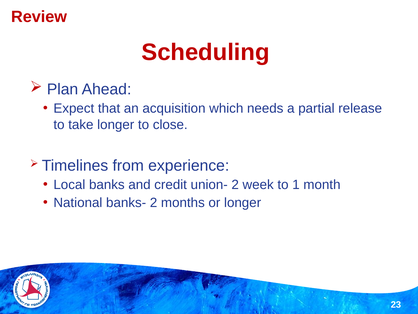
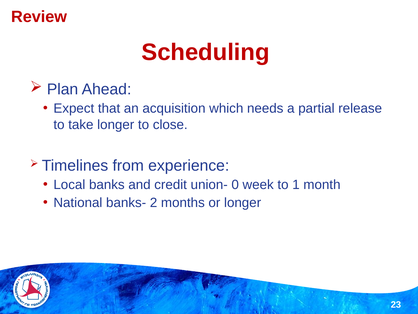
union- 2: 2 -> 0
